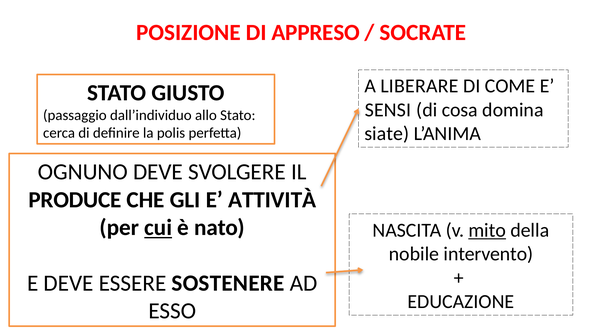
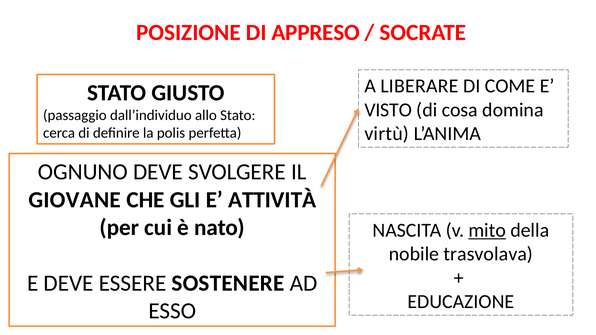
SENSI: SENSI -> VISTO
siate: siate -> virtù
PRODUCE: PRODUCE -> GIOVANE
cui underline: present -> none
intervento: intervento -> trasvolava
